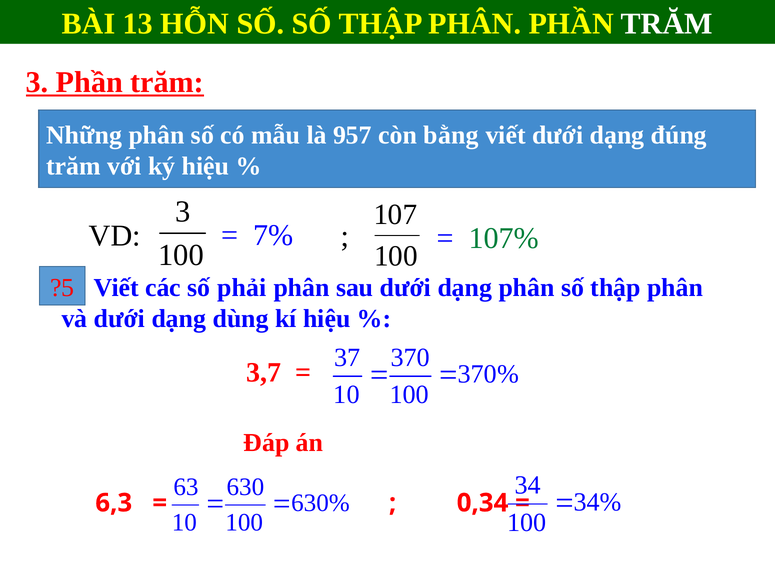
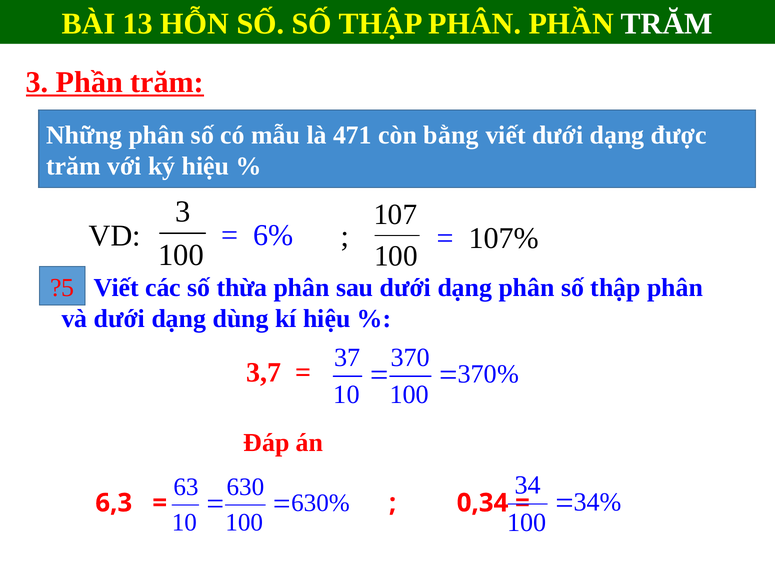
957: 957 -> 471
đúng: đúng -> được
7%: 7% -> 6%
107% colour: green -> black
phải: phải -> thừa
